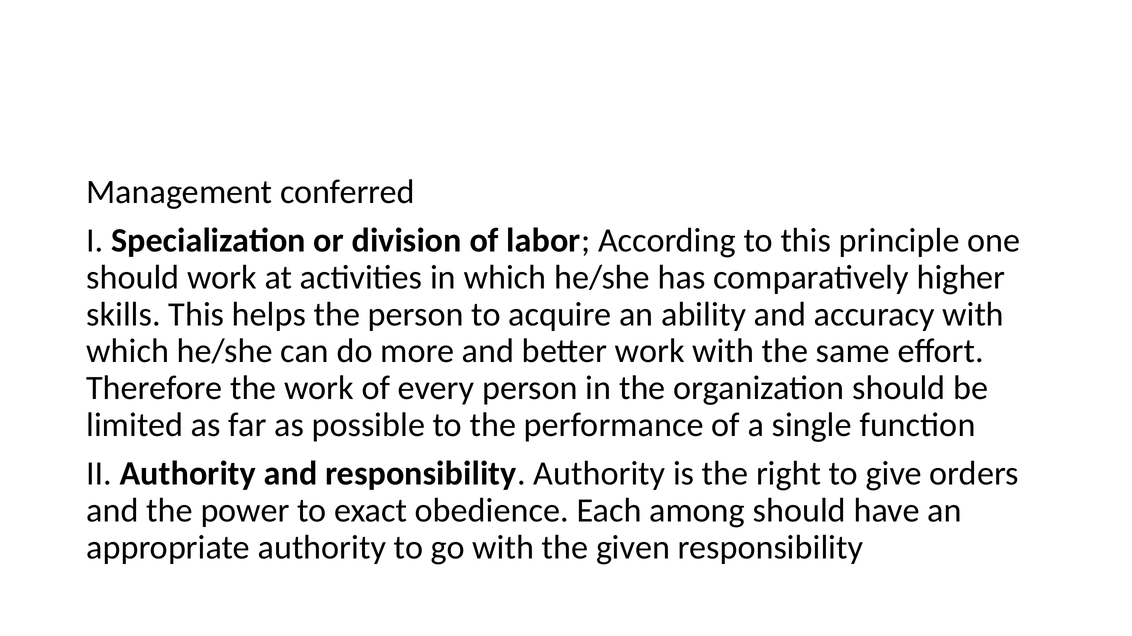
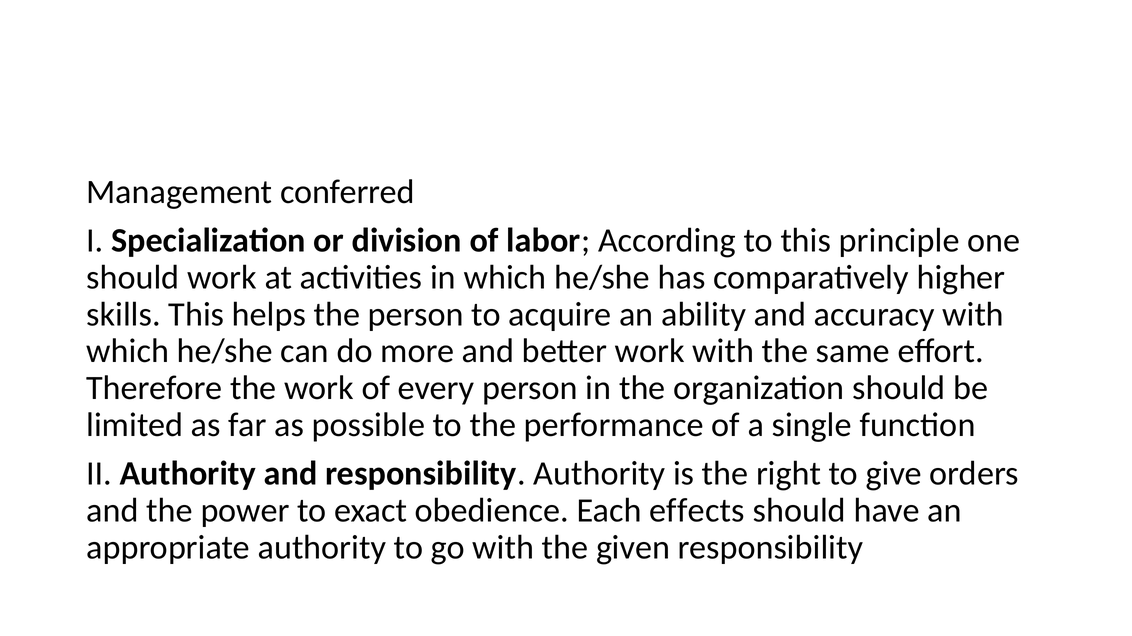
among: among -> effects
